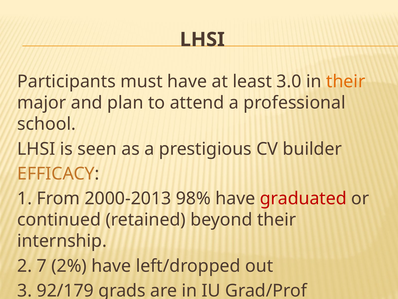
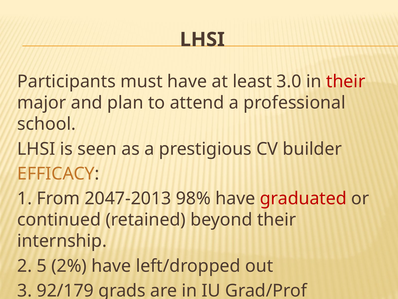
their at (346, 81) colour: orange -> red
2000-2013: 2000-2013 -> 2047-2013
7: 7 -> 5
